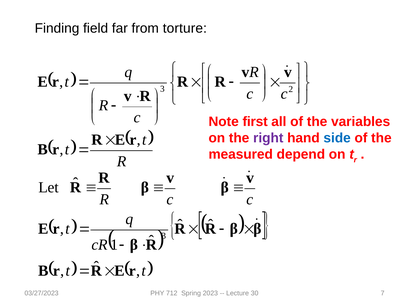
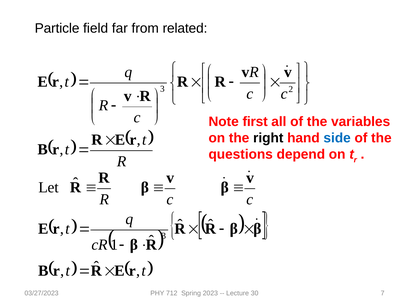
Finding: Finding -> Particle
torture: torture -> related
right colour: purple -> black
measured: measured -> questions
